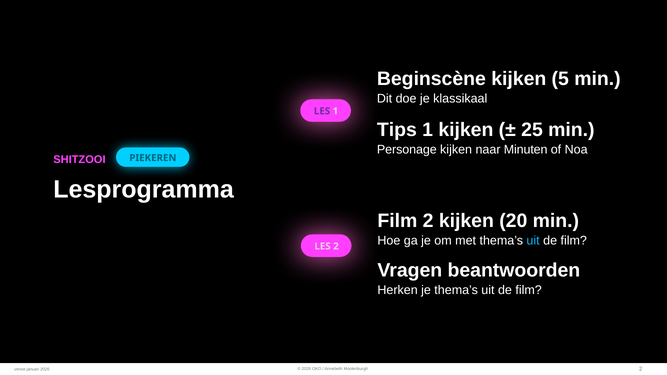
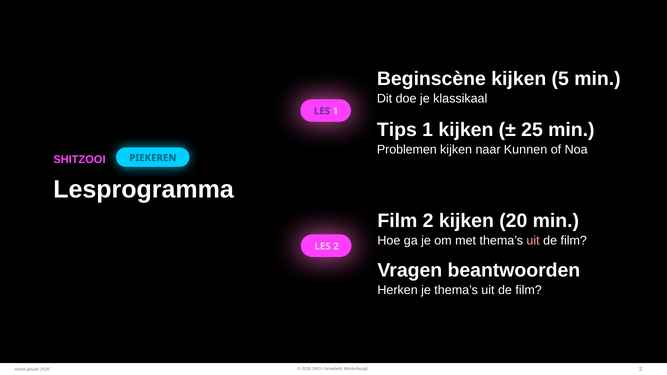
Personage: Personage -> Problemen
Minuten: Minuten -> Kunnen
uit at (533, 241) colour: light blue -> pink
